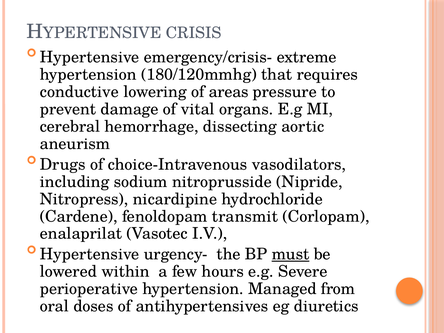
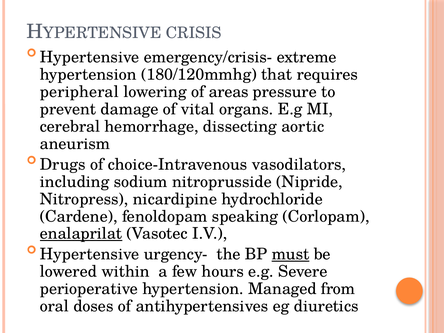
conductive: conductive -> peripheral
transmit: transmit -> speaking
enalaprilat underline: none -> present
